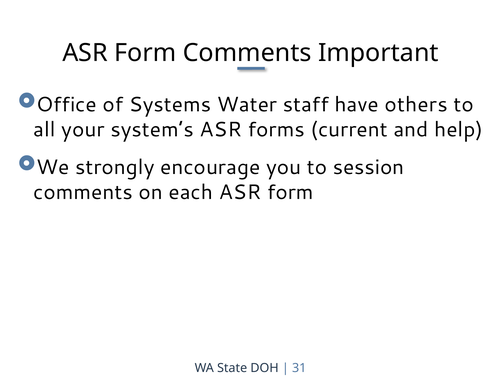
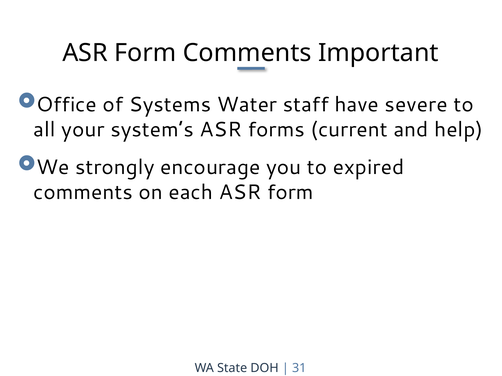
others: others -> severe
session: session -> expired
